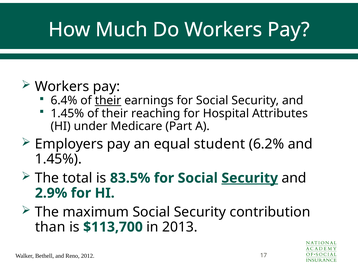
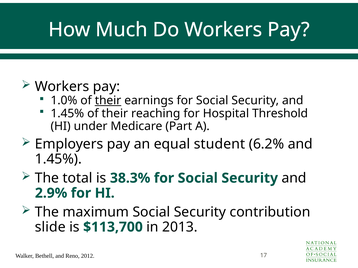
6.4%: 6.4% -> 1.0%
Attributes: Attributes -> Threshold
83.5%: 83.5% -> 38.3%
Security at (250, 178) underline: present -> none
than: than -> slide
